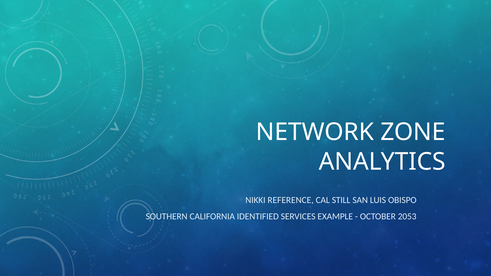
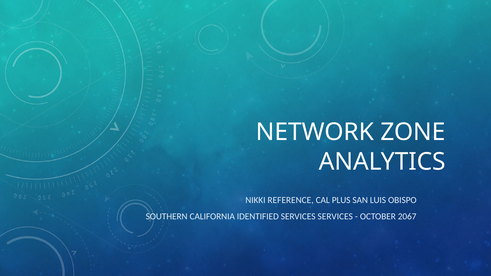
STILL: STILL -> PLUS
SERVICES EXAMPLE: EXAMPLE -> SERVICES
2053: 2053 -> 2067
